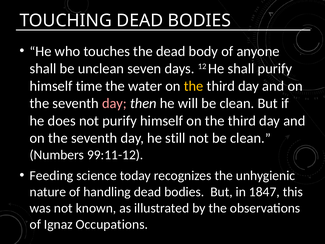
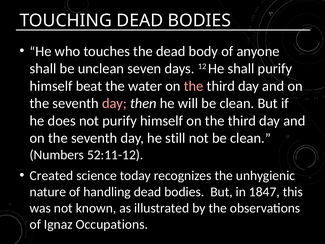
time: time -> beat
the at (194, 86) colour: yellow -> pink
99:11-12: 99:11-12 -> 52:11-12
Feeding: Feeding -> Created
